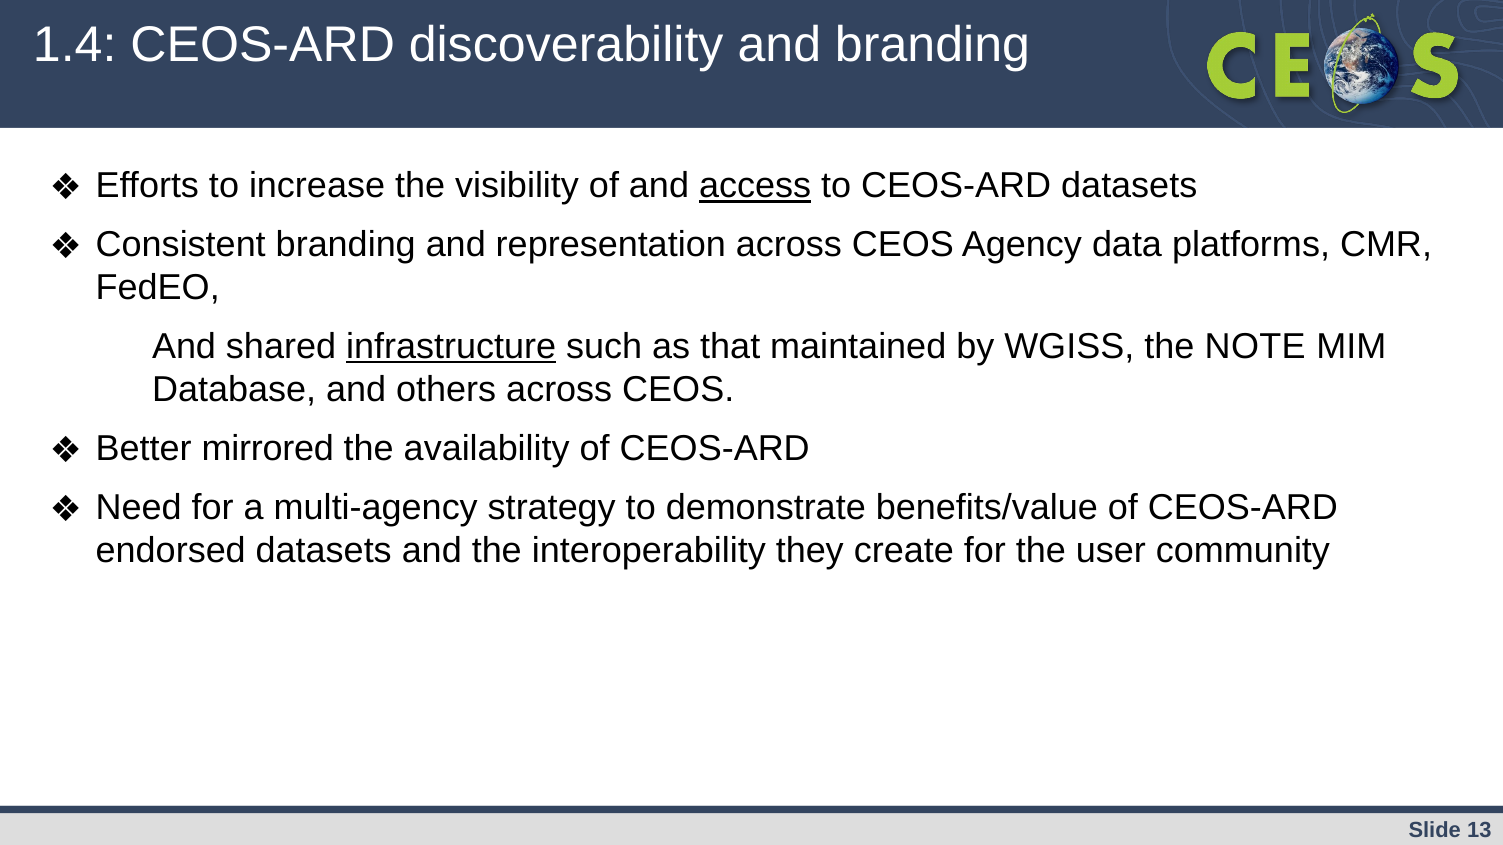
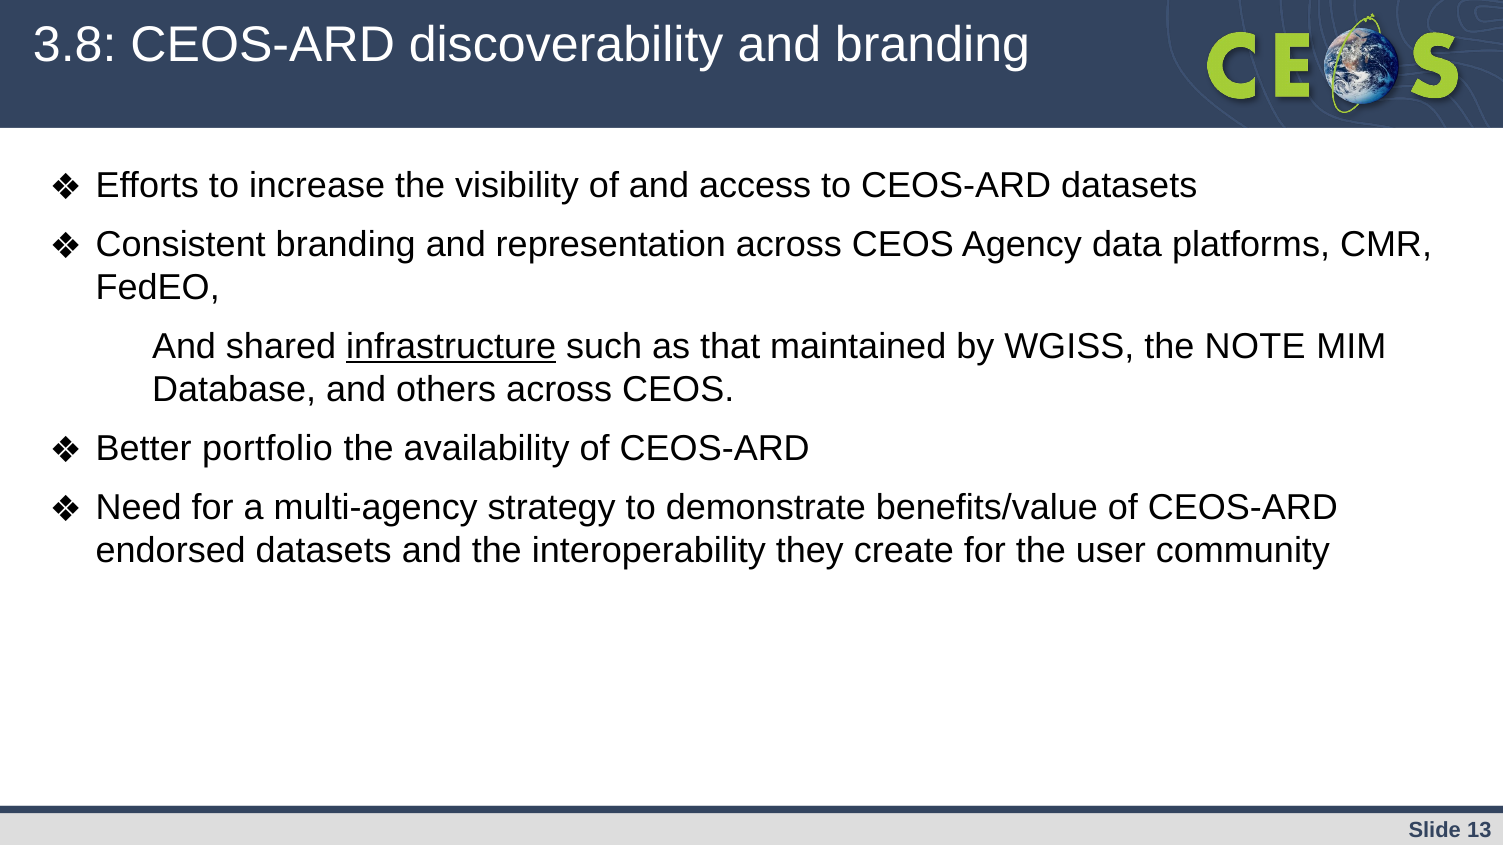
1.4: 1.4 -> 3.8
access underline: present -> none
mirrored: mirrored -> portfolio
